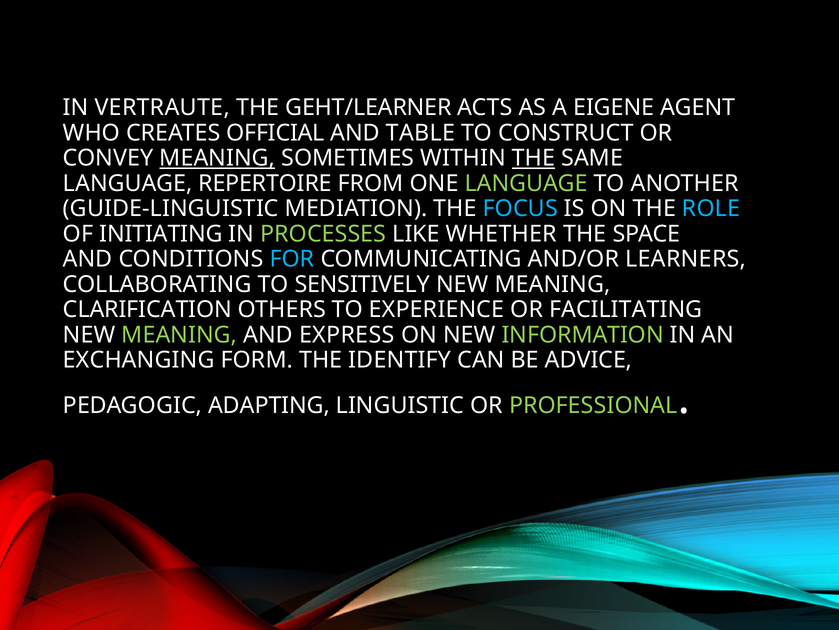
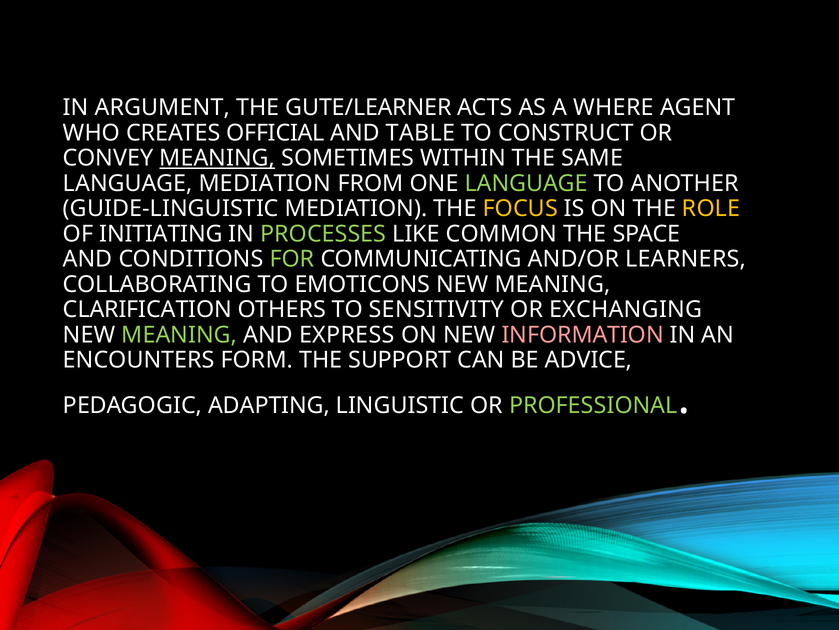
VERTRAUTE: VERTRAUTE -> ARGUMENT
GEHT/LEARNER: GEHT/LEARNER -> GUTE/LEARNER
EIGENE: EIGENE -> WHERE
THE at (534, 158) underline: present -> none
LANGUAGE REPERTOIRE: REPERTOIRE -> MEDIATION
FOCUS colour: light blue -> yellow
ROLE colour: light blue -> yellow
WHETHER: WHETHER -> COMMON
FOR colour: light blue -> light green
SENSITIVELY: SENSITIVELY -> EMOTICONS
EXPERIENCE: EXPERIENCE -> SENSITIVITY
FACILITATING: FACILITATING -> EXCHANGING
INFORMATION colour: light green -> pink
EXCHANGING: EXCHANGING -> ENCOUNTERS
IDENTIFY: IDENTIFY -> SUPPORT
